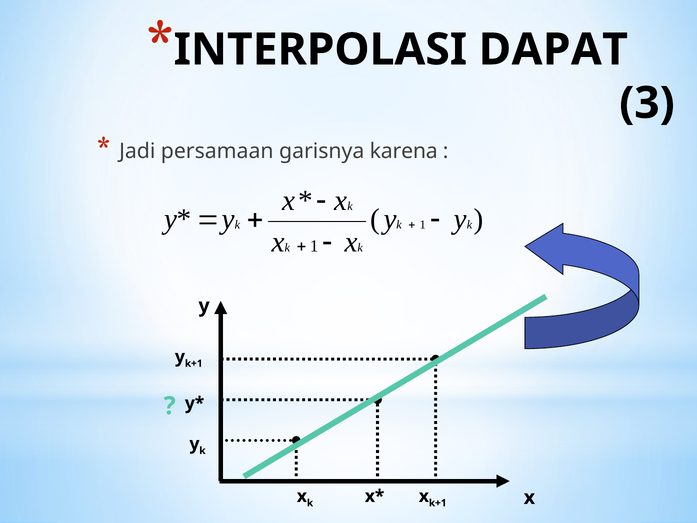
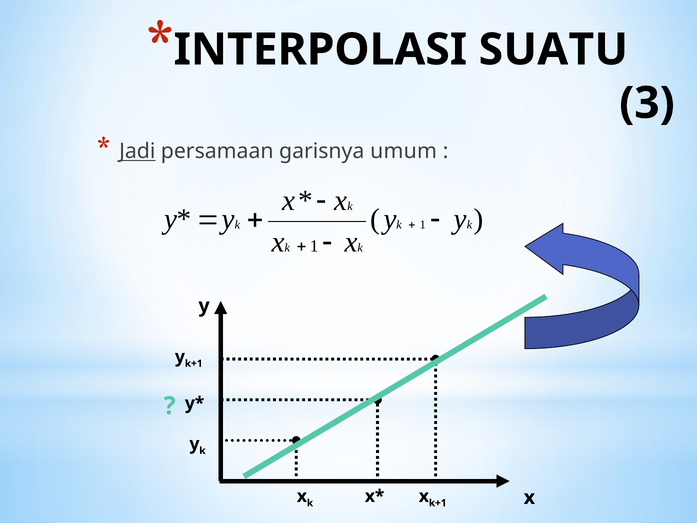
DAPAT: DAPAT -> SUATU
Jadi underline: none -> present
karena: karena -> umum
